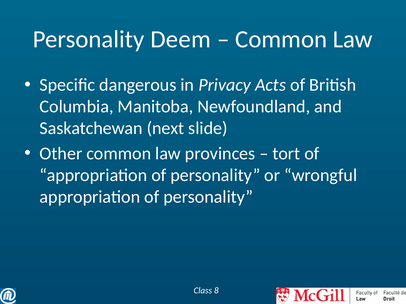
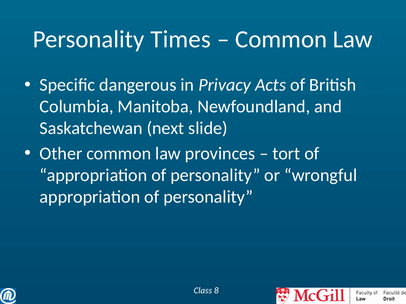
Deem: Deem -> Times
